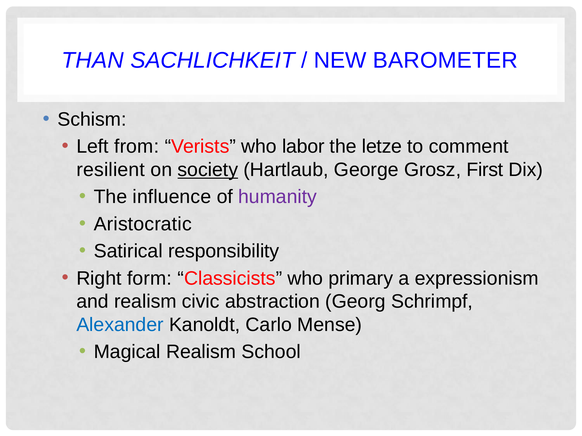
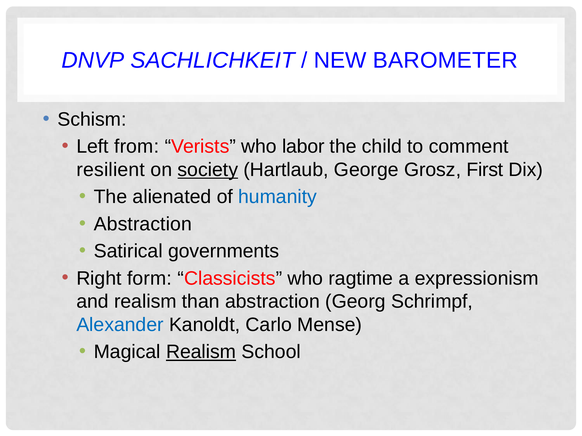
THAN: THAN -> DNVP
letze: letze -> child
influence: influence -> alienated
humanity colour: purple -> blue
Aristocratic at (143, 224): Aristocratic -> Abstraction
responsibility: responsibility -> governments
primary: primary -> ragtime
civic: civic -> than
Realism at (201, 352) underline: none -> present
